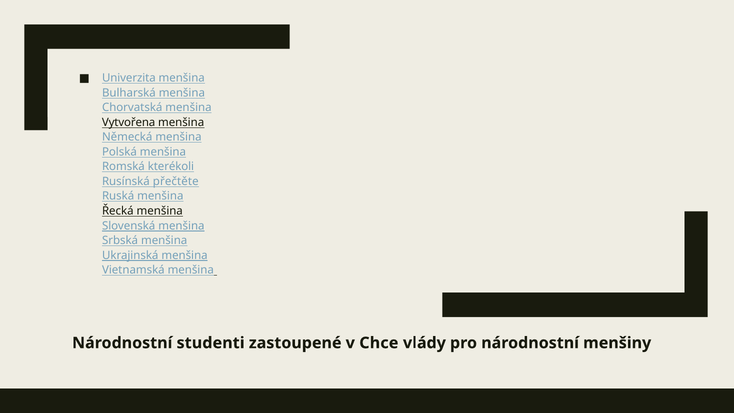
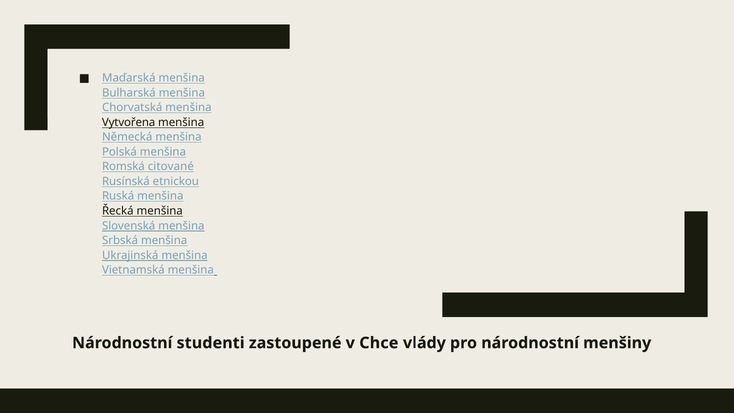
Univerzita: Univerzita -> Maďarská
kterékoli: kterékoli -> citované
přečtěte: přečtěte -> etnickou
